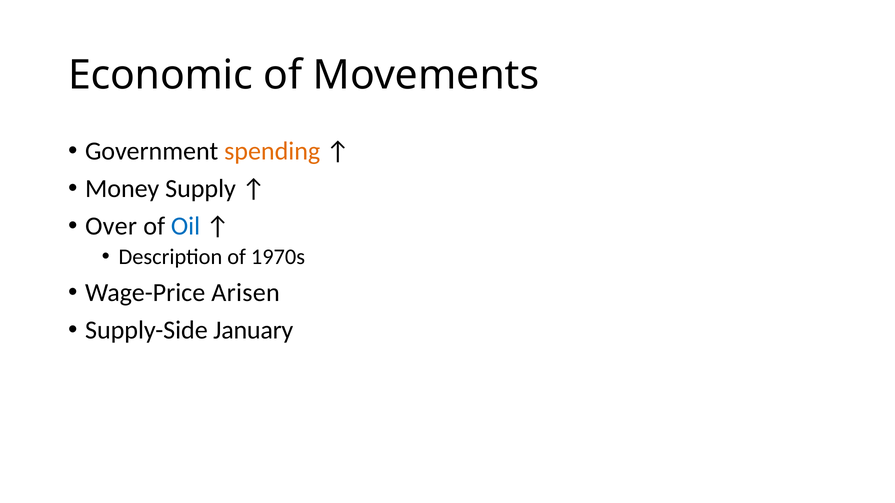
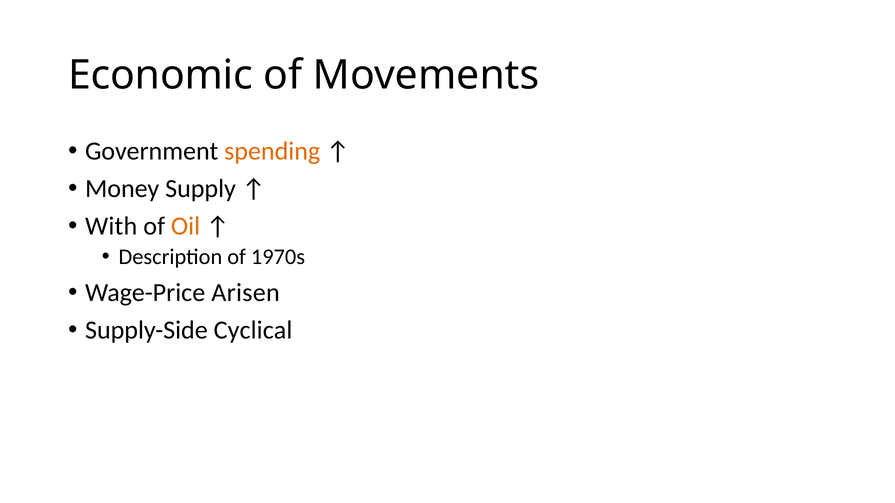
Over: Over -> With
Oil colour: blue -> orange
January: January -> Cyclical
